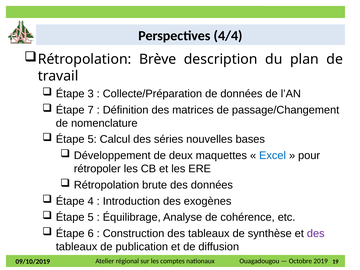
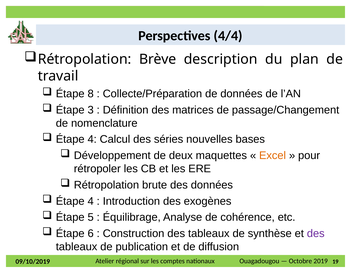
3: 3 -> 8
7: 7 -> 3
5 at (92, 139): 5 -> 4
Excel colour: blue -> orange
